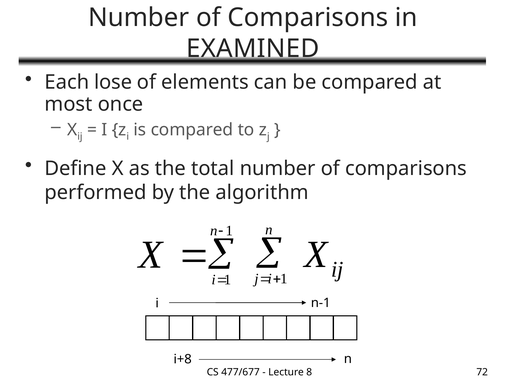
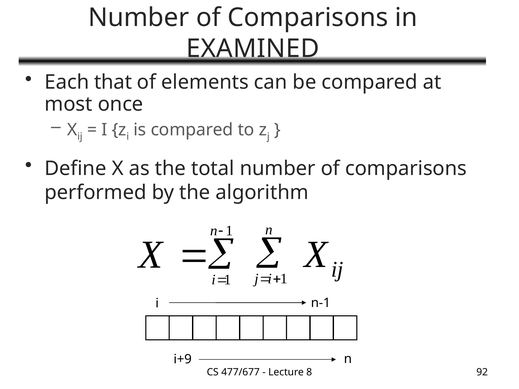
lose: lose -> that
i+8: i+8 -> i+9
72: 72 -> 92
